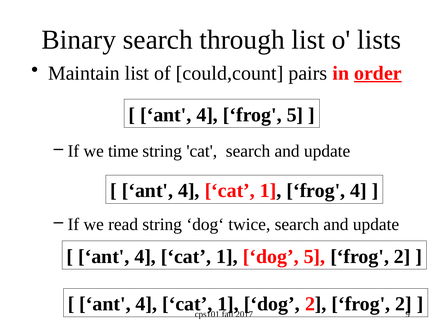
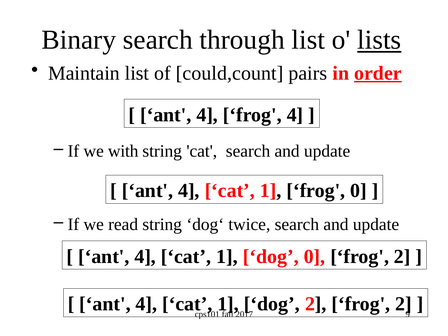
lists underline: none -> present
frog 5: 5 -> 4
time: time -> with
frog 4: 4 -> 0
dog 5: 5 -> 0
